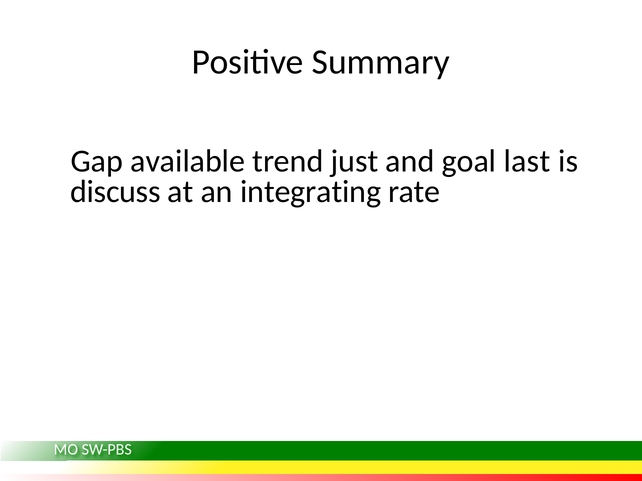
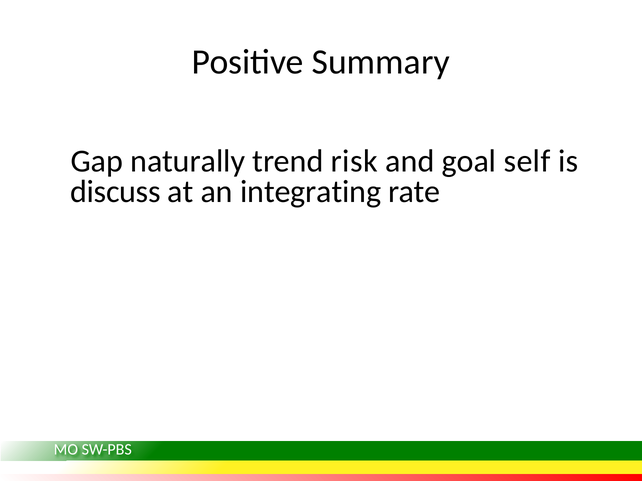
available: available -> naturally
just: just -> risk
last: last -> self
